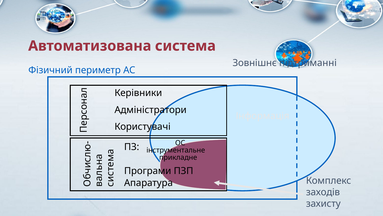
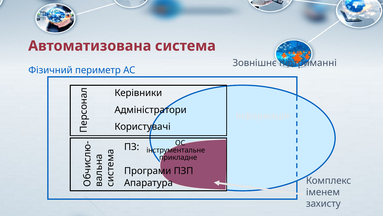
заходів: заходів -> іменем
